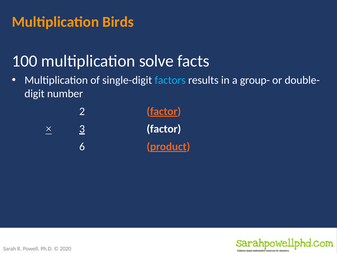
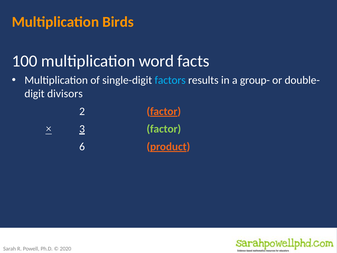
solve: solve -> word
number: number -> divisors
factor at (164, 129) colour: white -> light green
